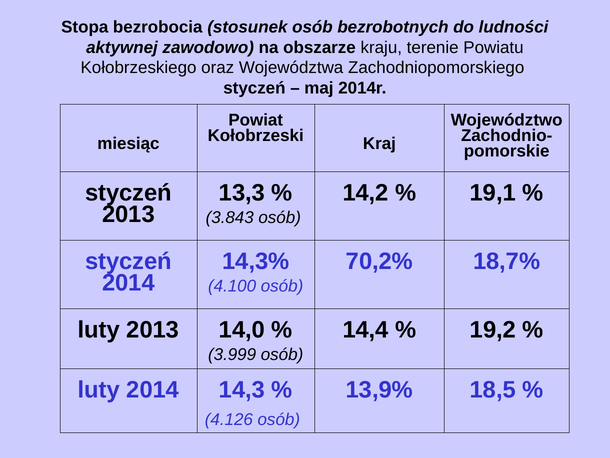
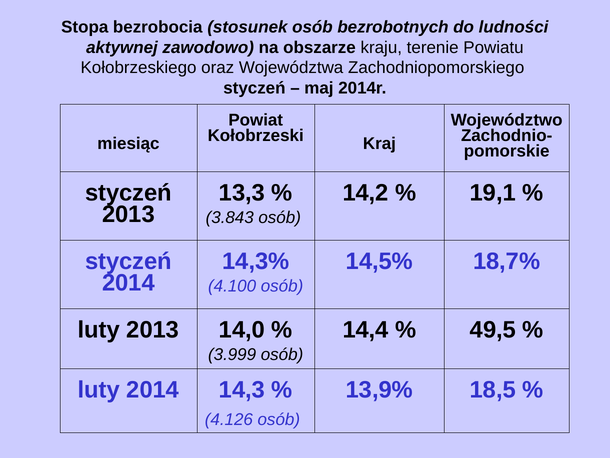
70,2%: 70,2% -> 14,5%
19,2: 19,2 -> 49,5
